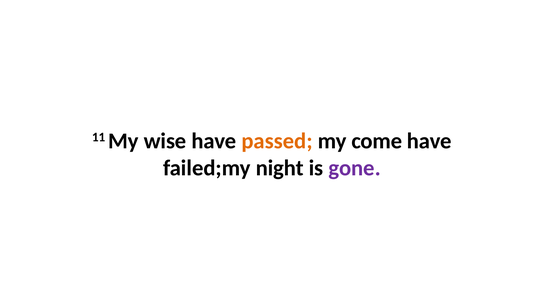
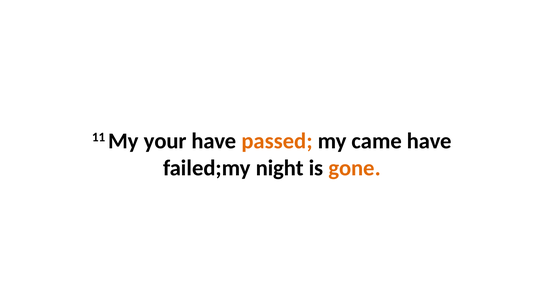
wise: wise -> your
come: come -> came
gone colour: purple -> orange
